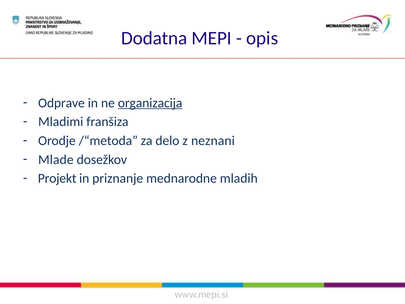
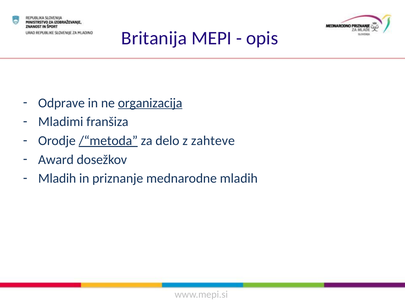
Dodatna: Dodatna -> Britanija
/“metoda underline: none -> present
neznani: neznani -> zahteve
Mlade: Mlade -> Award
Projekt at (57, 178): Projekt -> Mladih
